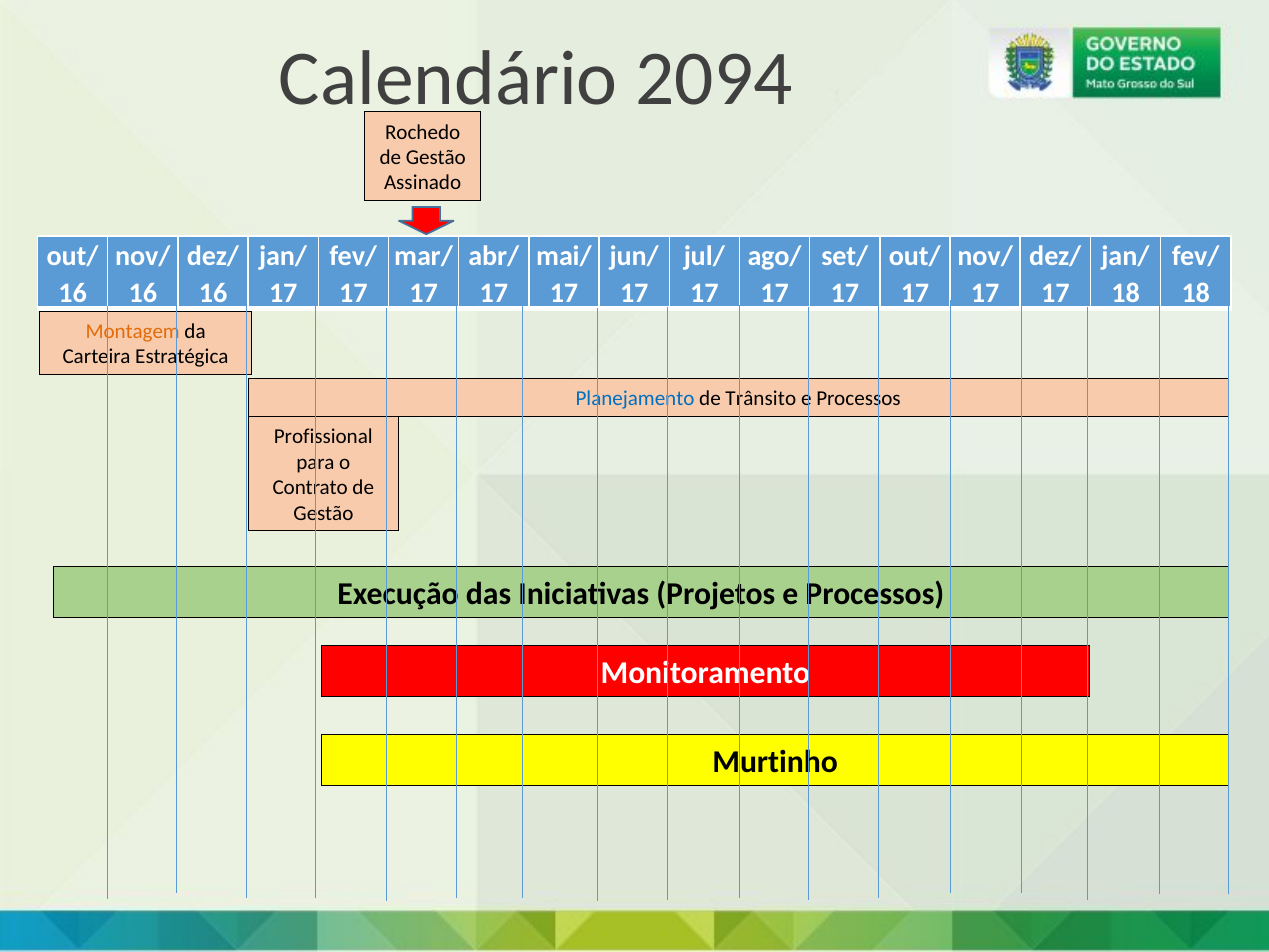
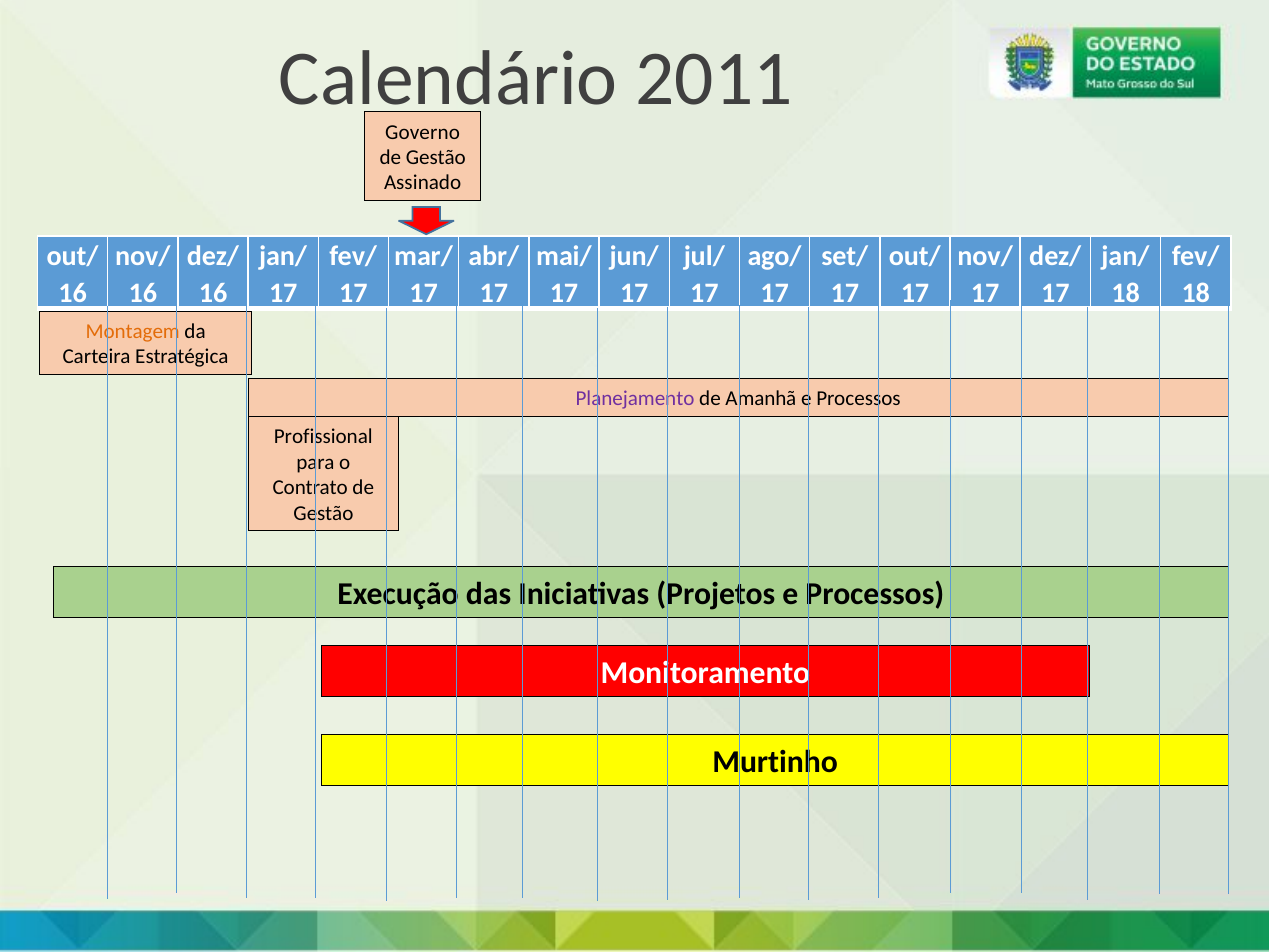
2094: 2094 -> 2011
Rochedo: Rochedo -> Governo
Planejamento colour: blue -> purple
Trânsito: Trânsito -> Amanhã
